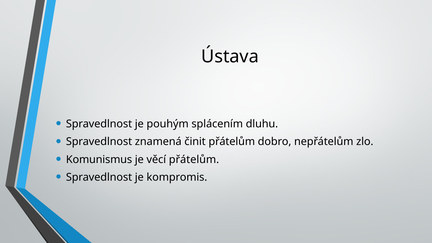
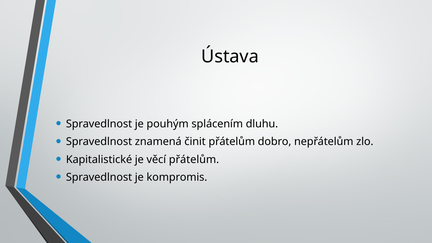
Komunismus: Komunismus -> Kapitalistické
